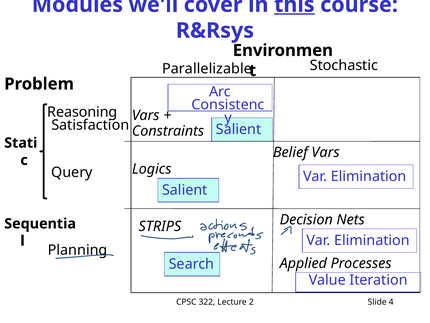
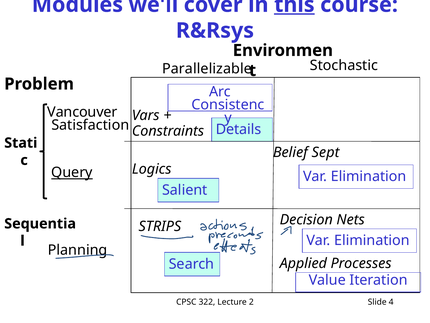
Reasoning: Reasoning -> Vancouver
Salient at (239, 129): Salient -> Details
Belief Vars: Vars -> Sept
Query underline: none -> present
